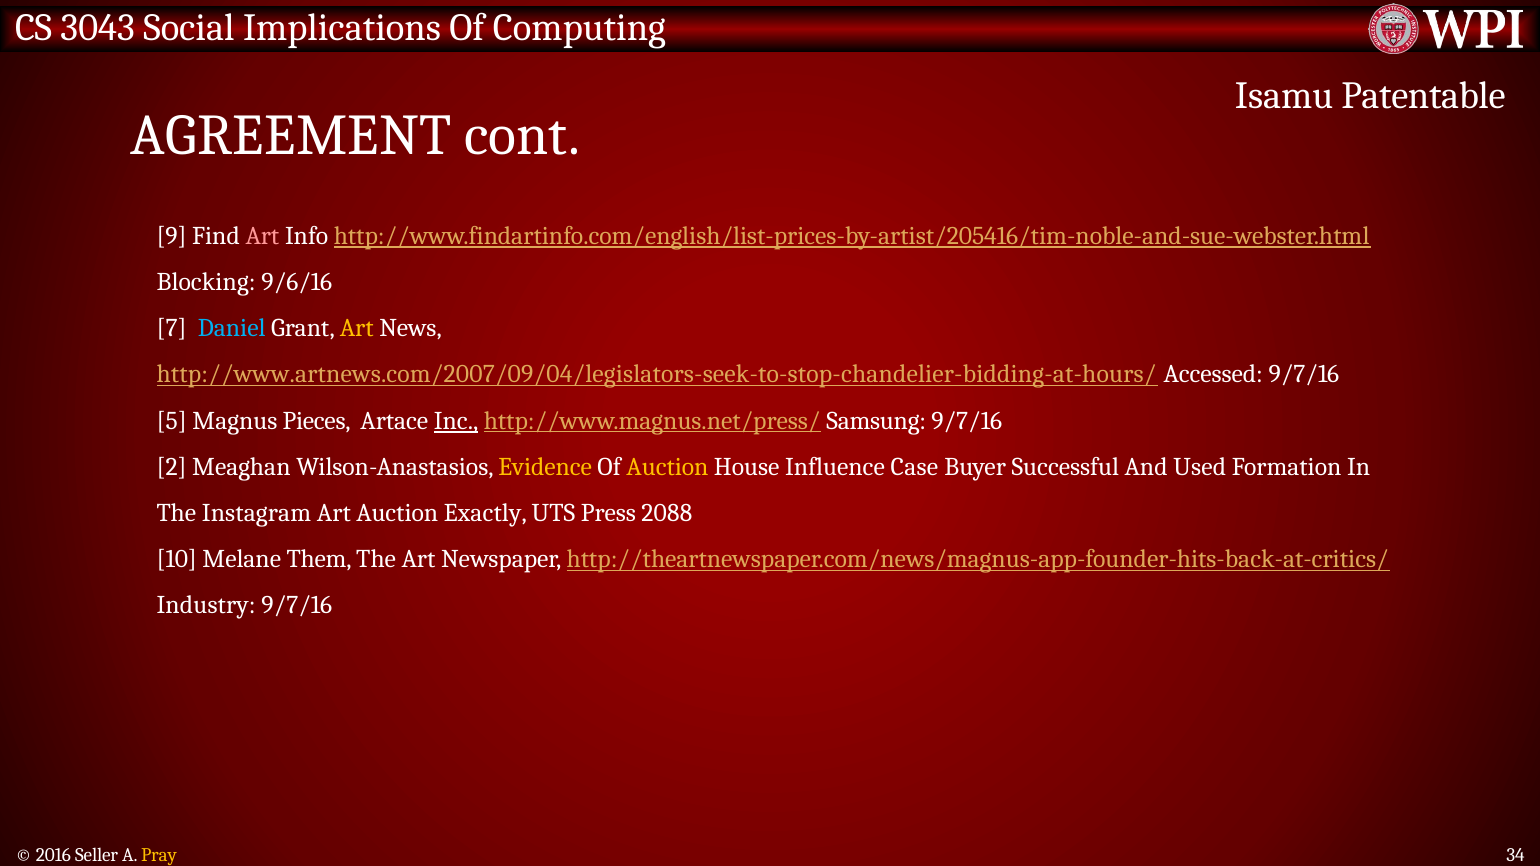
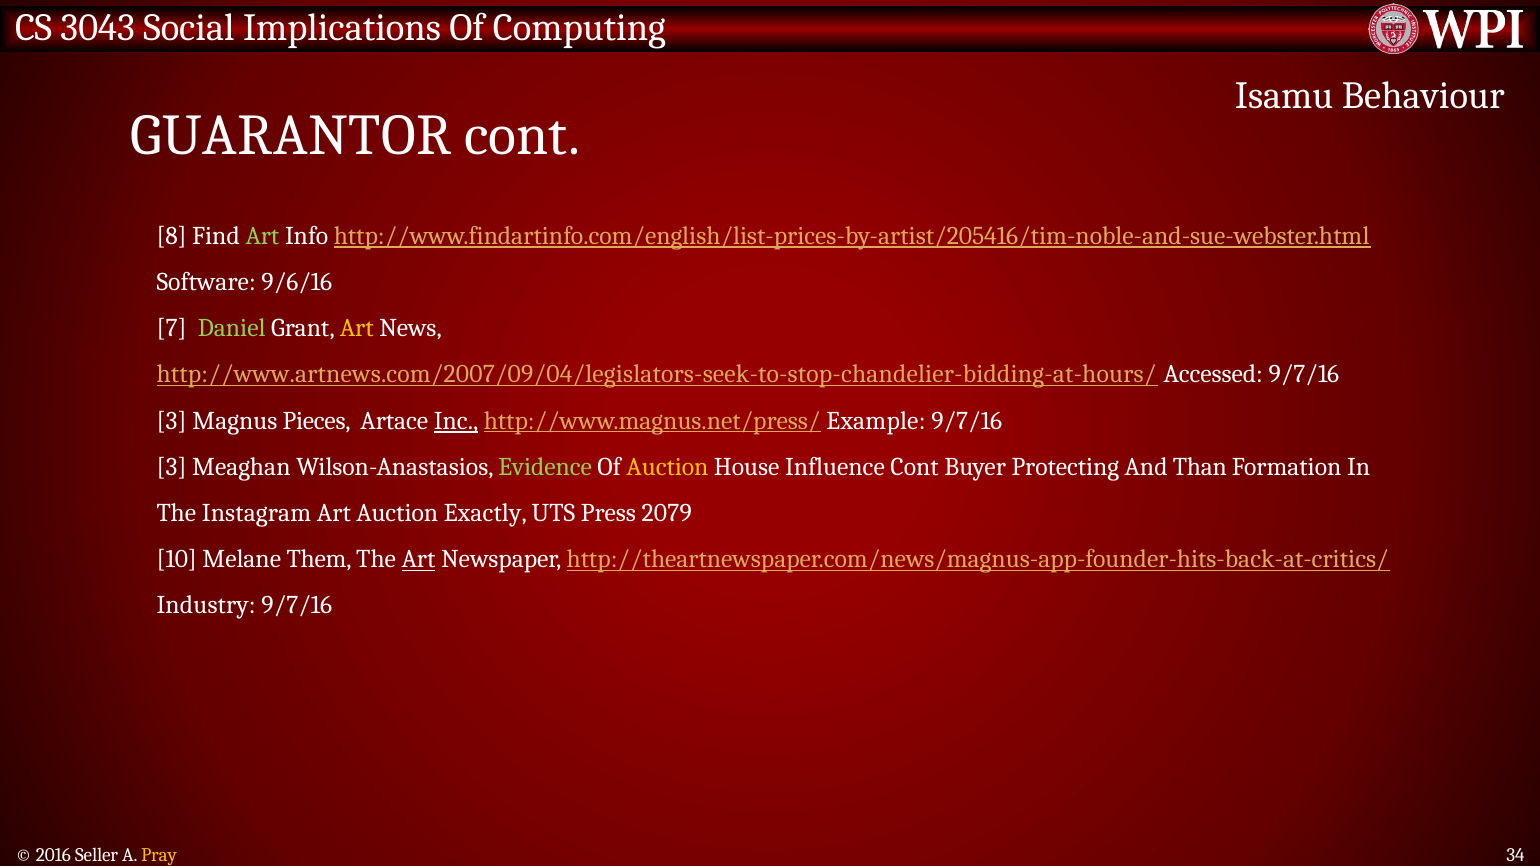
Patentable: Patentable -> Behaviour
AGREEMENT: AGREEMENT -> GUARANTOR
9: 9 -> 8
Art at (262, 236) colour: pink -> light green
Blocking: Blocking -> Software
Daniel colour: light blue -> light green
5 at (172, 421): 5 -> 3
Samsung: Samsung -> Example
2 at (172, 467): 2 -> 3
Evidence colour: yellow -> light green
Influence Case: Case -> Cont
Successful: Successful -> Protecting
Used: Used -> Than
2088: 2088 -> 2079
Art at (419, 559) underline: none -> present
